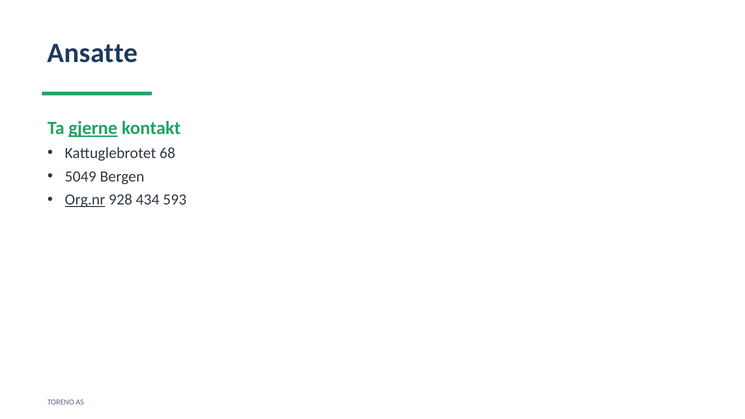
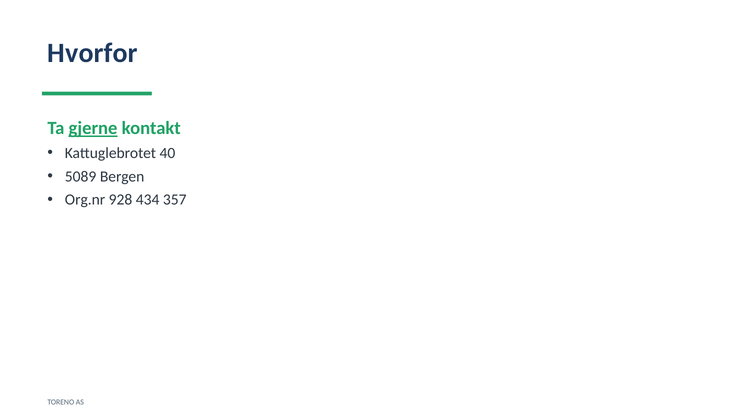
Ansatte: Ansatte -> Hvorfor
68: 68 -> 40
5049: 5049 -> 5089
Org.nr underline: present -> none
593: 593 -> 357
